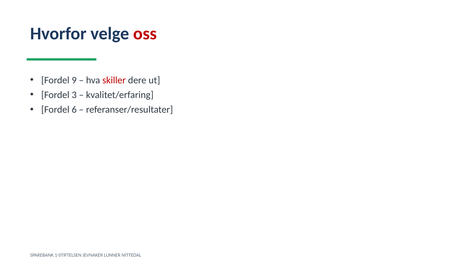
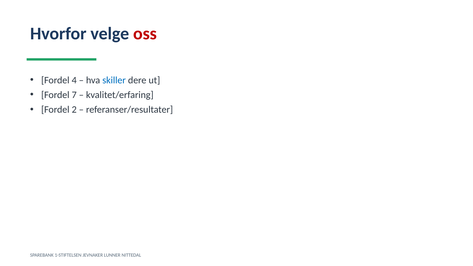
9: 9 -> 4
skiller colour: red -> blue
3: 3 -> 7
6: 6 -> 2
